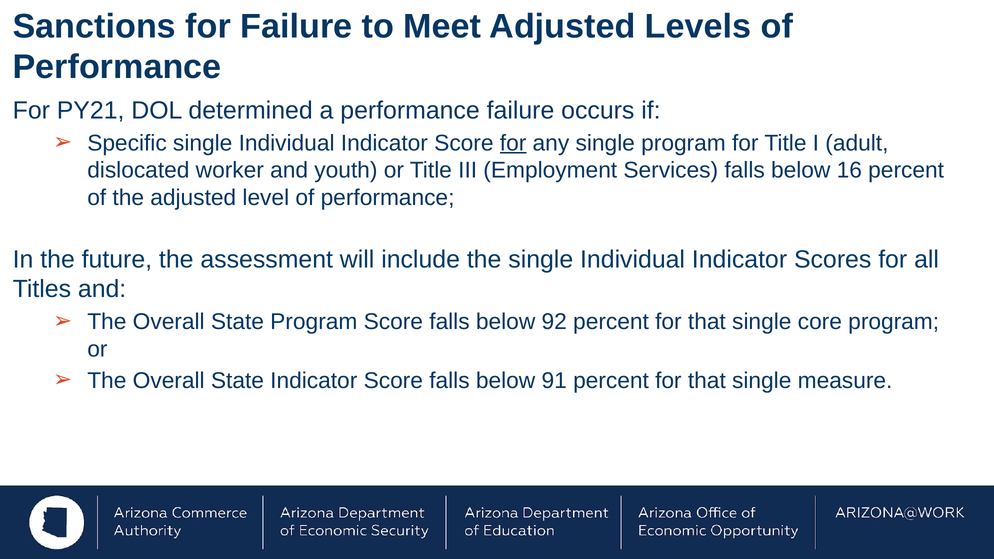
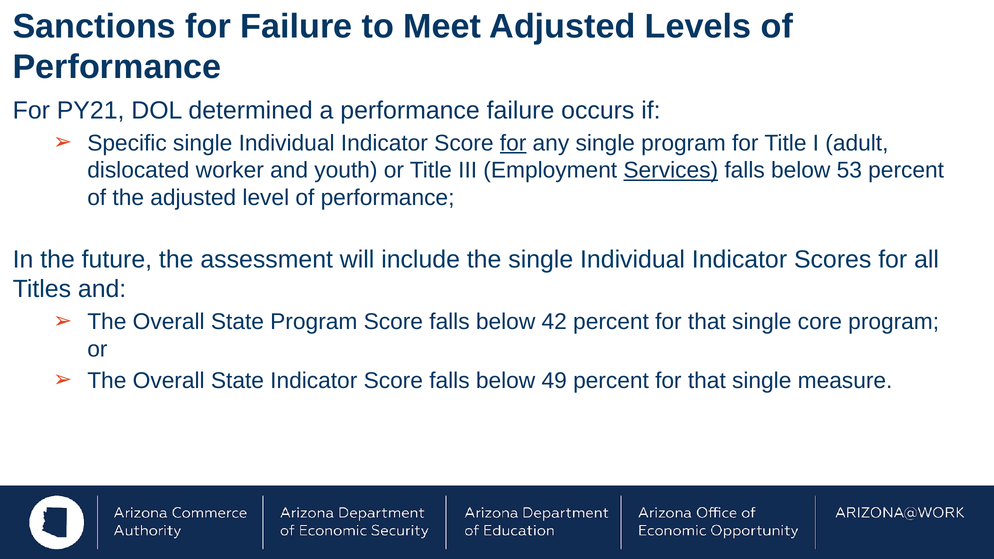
Services underline: none -> present
16: 16 -> 53
92: 92 -> 42
91: 91 -> 49
